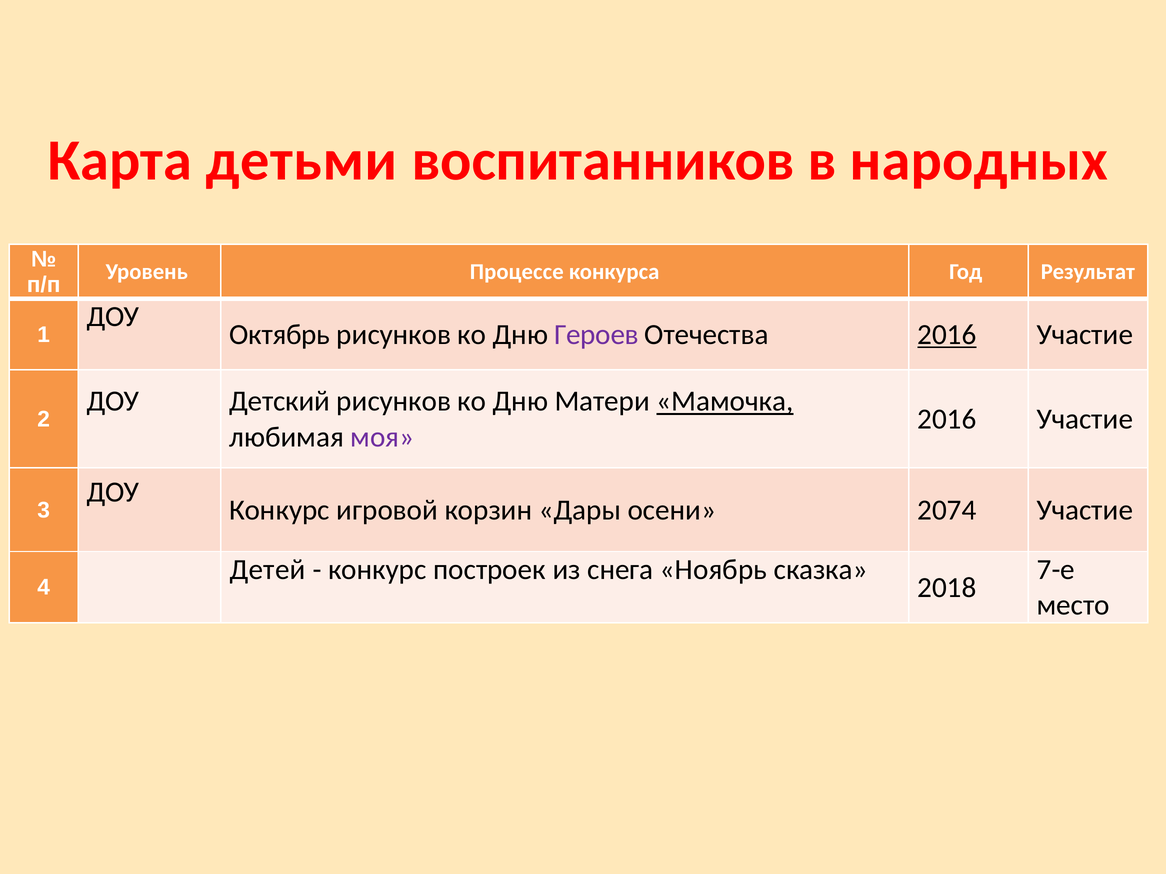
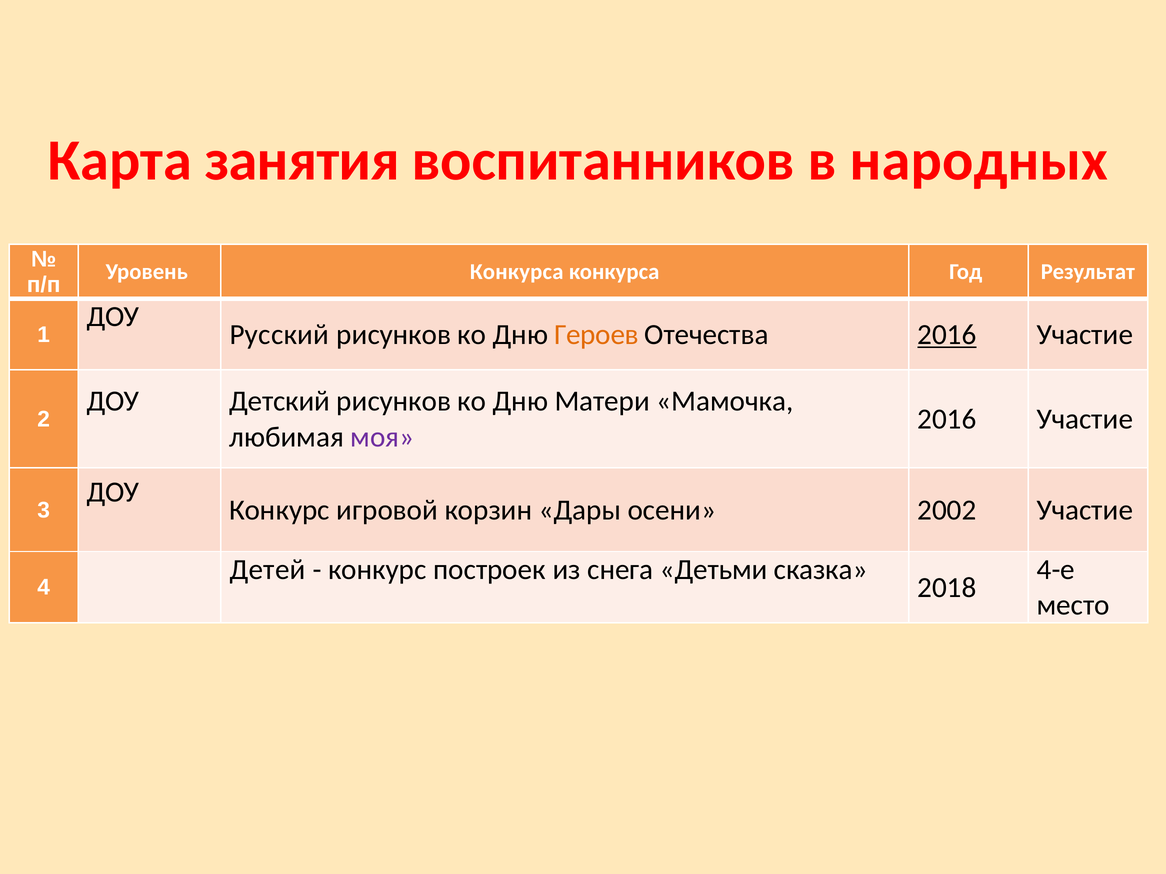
детьми: детьми -> занятия
Уровень Процессе: Процессе -> Конкурса
Октябрь: Октябрь -> Русский
Героев colour: purple -> orange
Мамочка underline: present -> none
2074: 2074 -> 2002
Ноябрь: Ноябрь -> Детьми
7-е: 7-е -> 4-е
